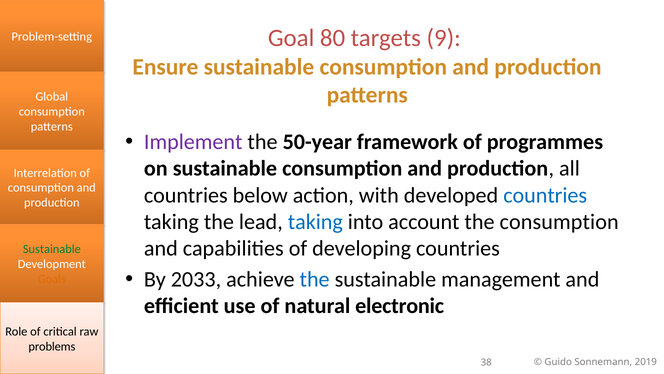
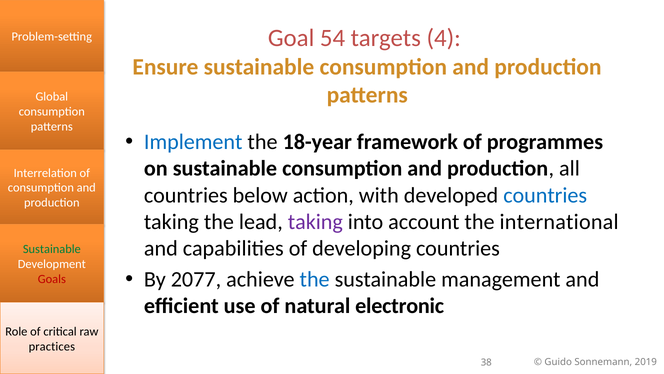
80: 80 -> 54
9: 9 -> 4
Implement colour: purple -> blue
50-year: 50-year -> 18-year
taking at (315, 222) colour: blue -> purple
the consumption: consumption -> international
2033: 2033 -> 2077
Goals colour: orange -> red
problems: problems -> practices
